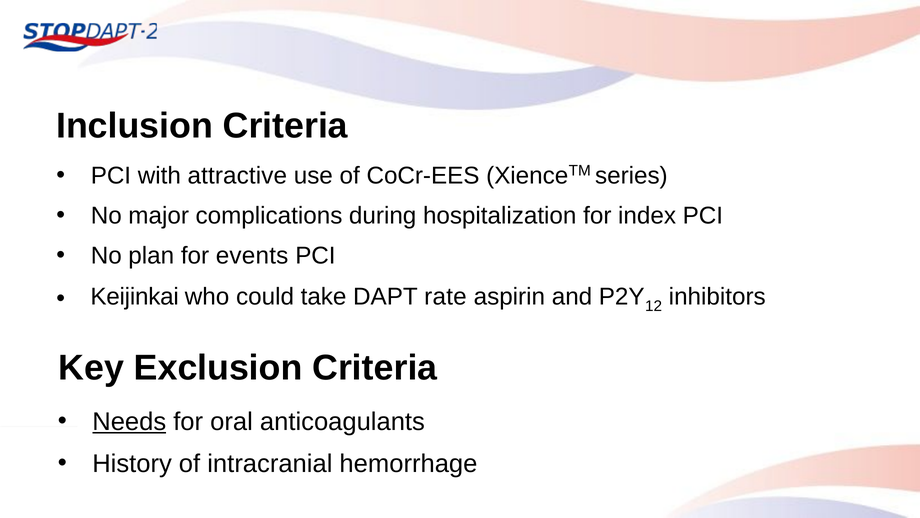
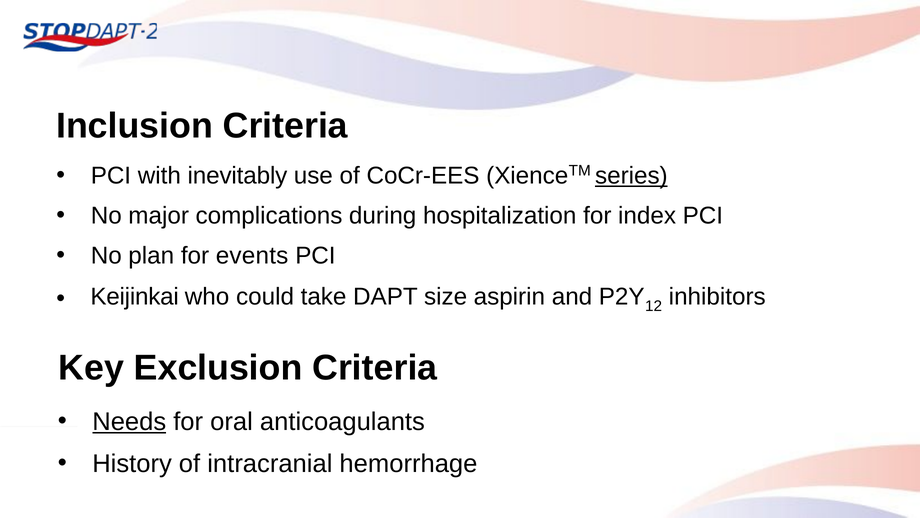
attractive: attractive -> inevitably
series underline: none -> present
rate: rate -> size
